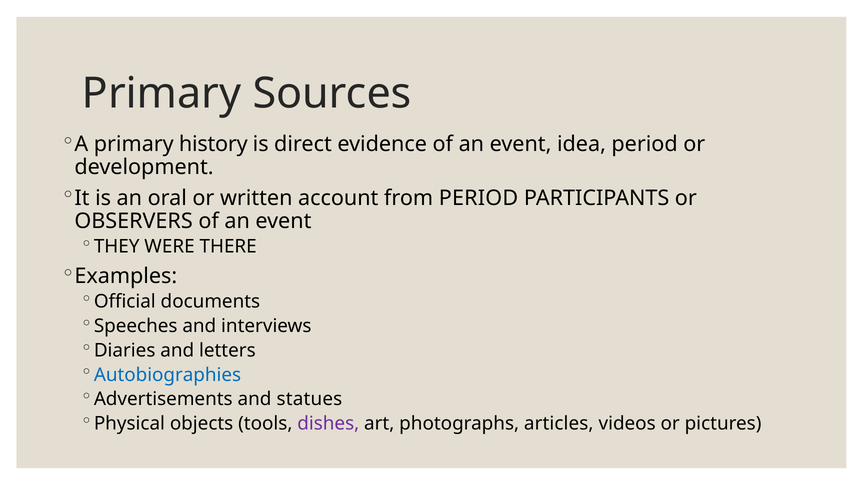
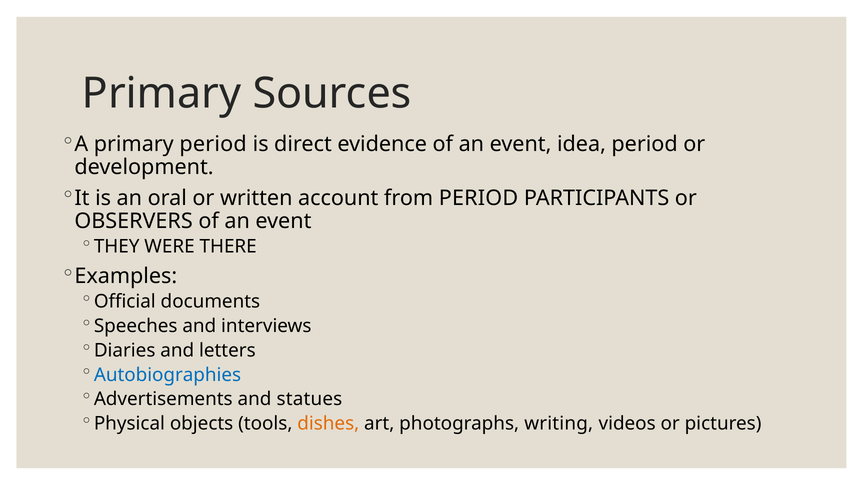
primary history: history -> period
dishes colour: purple -> orange
articles: articles -> writing
